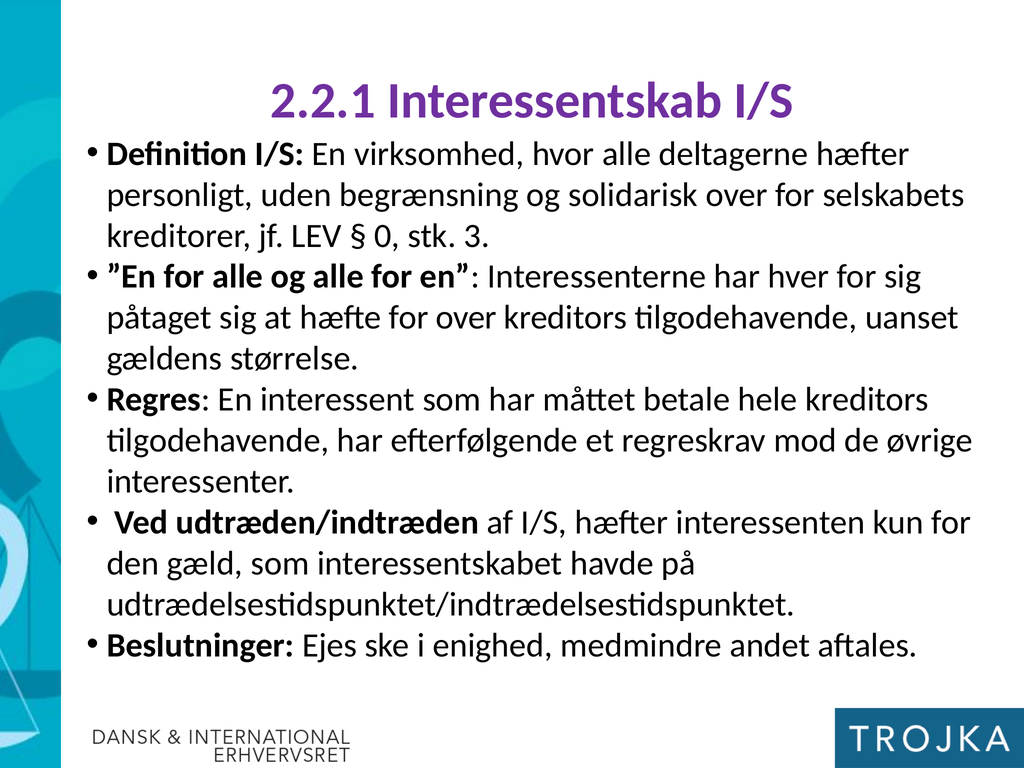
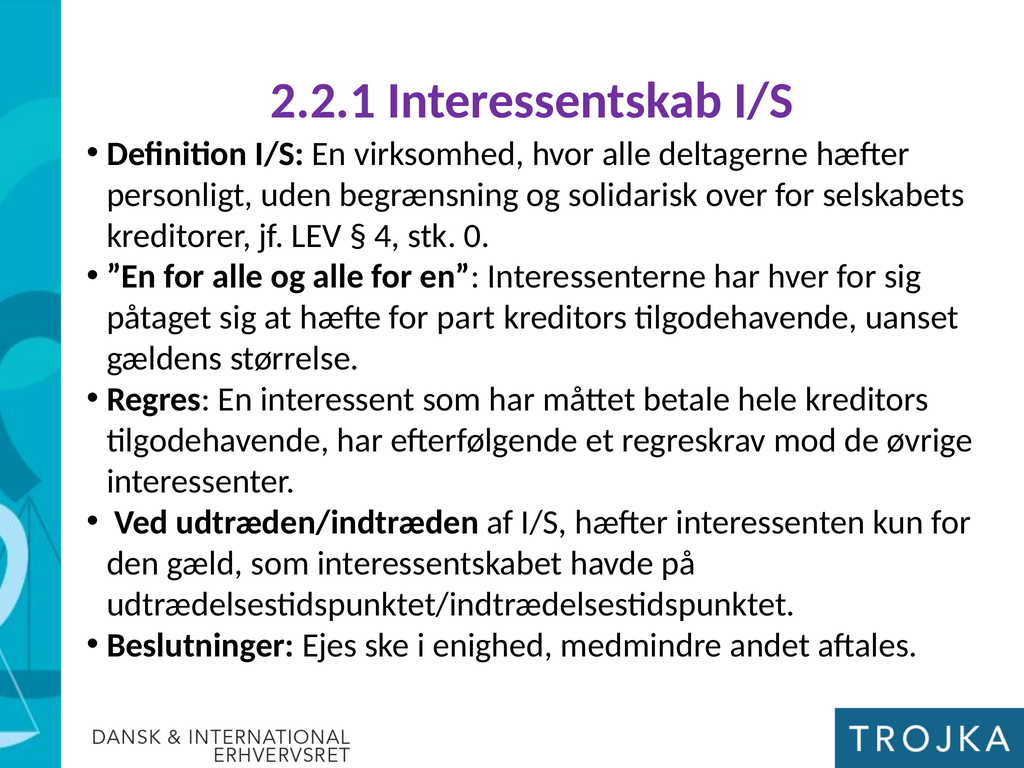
0: 0 -> 4
3: 3 -> 0
for over: over -> part
